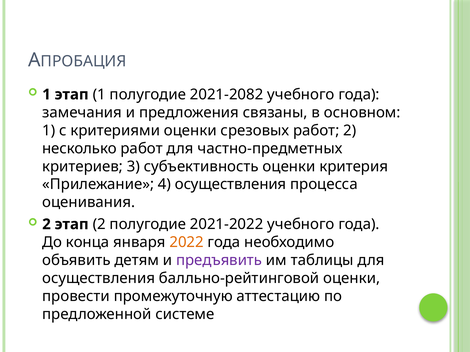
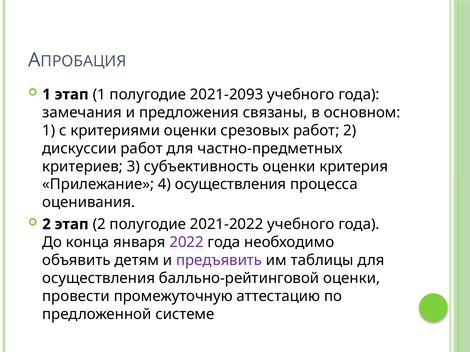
2021-2082: 2021-2082 -> 2021-2093
несколько: несколько -> дискуссии
2022 colour: orange -> purple
